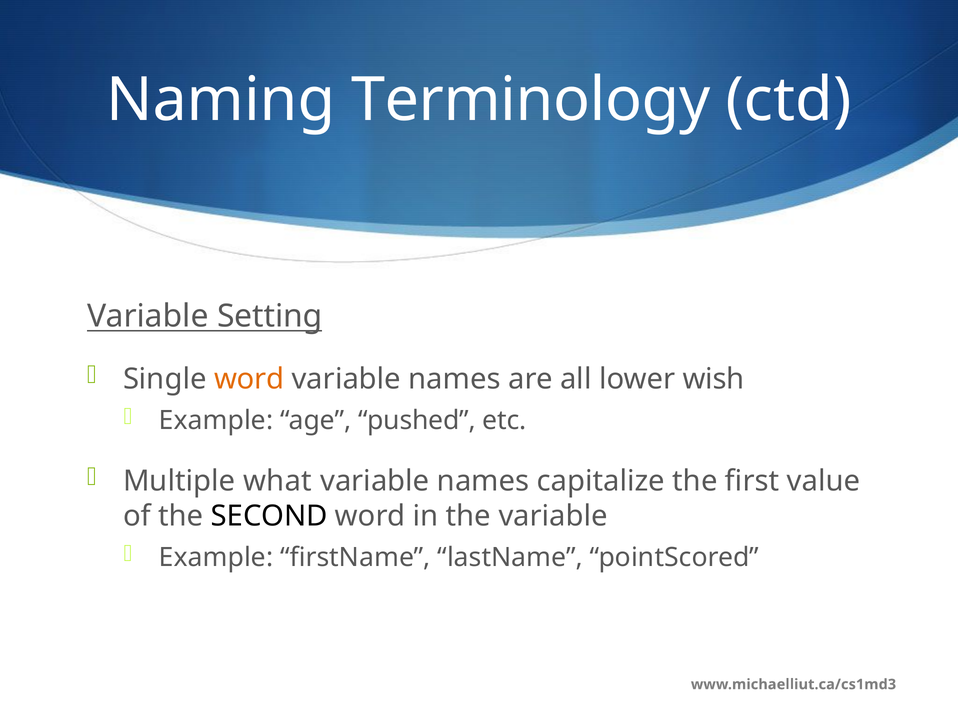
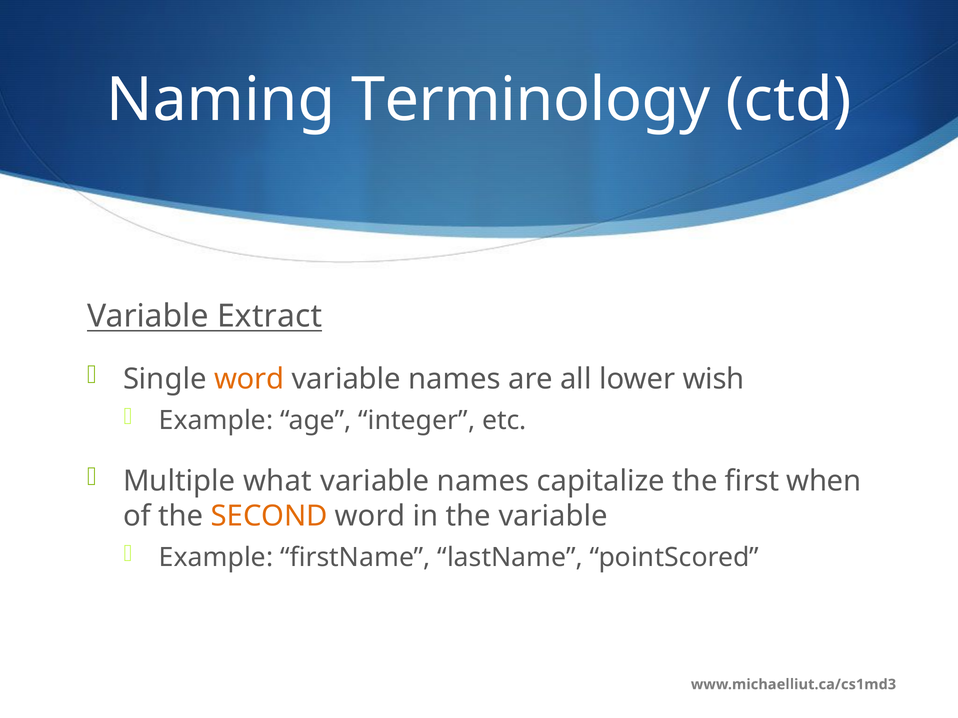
Setting: Setting -> Extract
pushed: pushed -> integer
value: value -> when
SECOND colour: black -> orange
